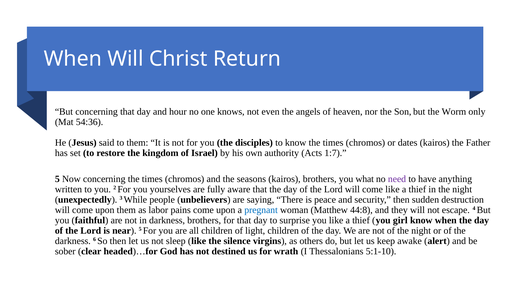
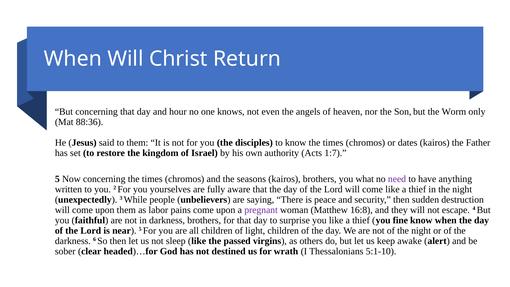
54:36: 54:36 -> 88:36
pregnant colour: blue -> purple
44:8: 44:8 -> 16:8
girl: girl -> fine
silence: silence -> passed
